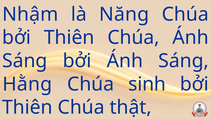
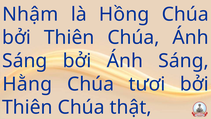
Năng: Năng -> Hồng
sinh: sinh -> tươi
